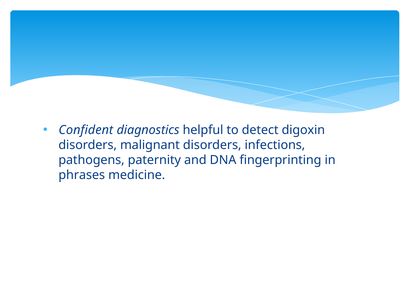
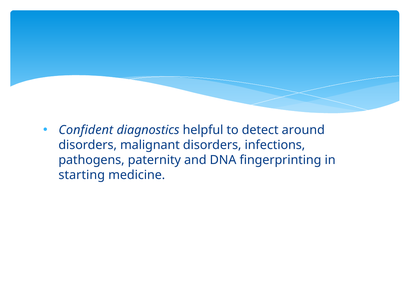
digoxin: digoxin -> around
phrases: phrases -> starting
